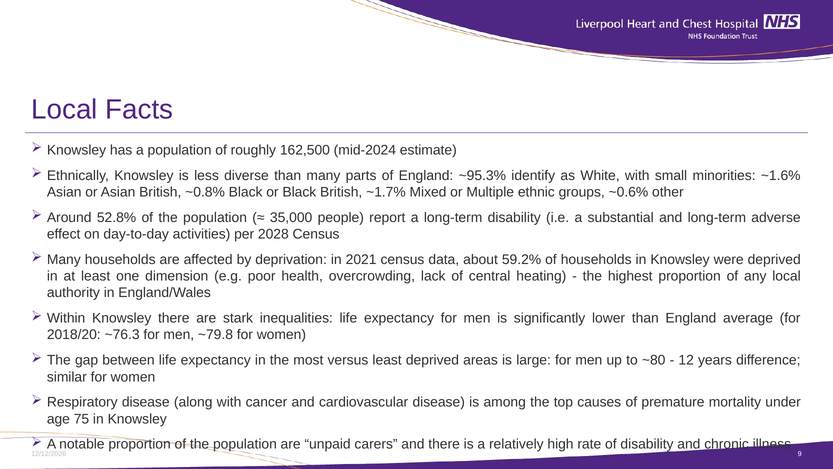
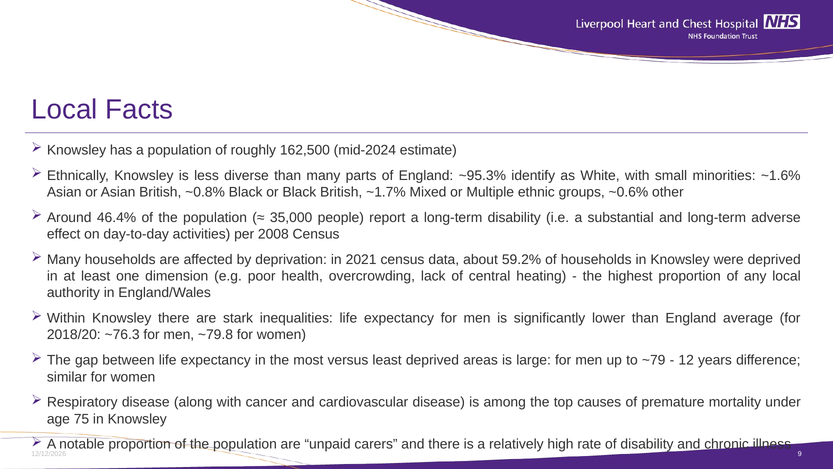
52.8%: 52.8% -> 46.4%
2028: 2028 -> 2008
~80: ~80 -> ~79
